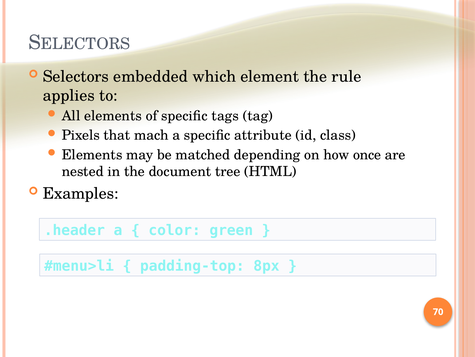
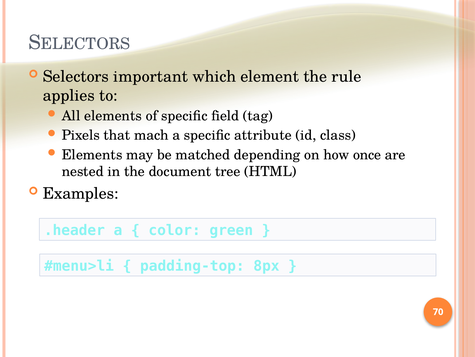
embedded: embedded -> important
tags: tags -> field
